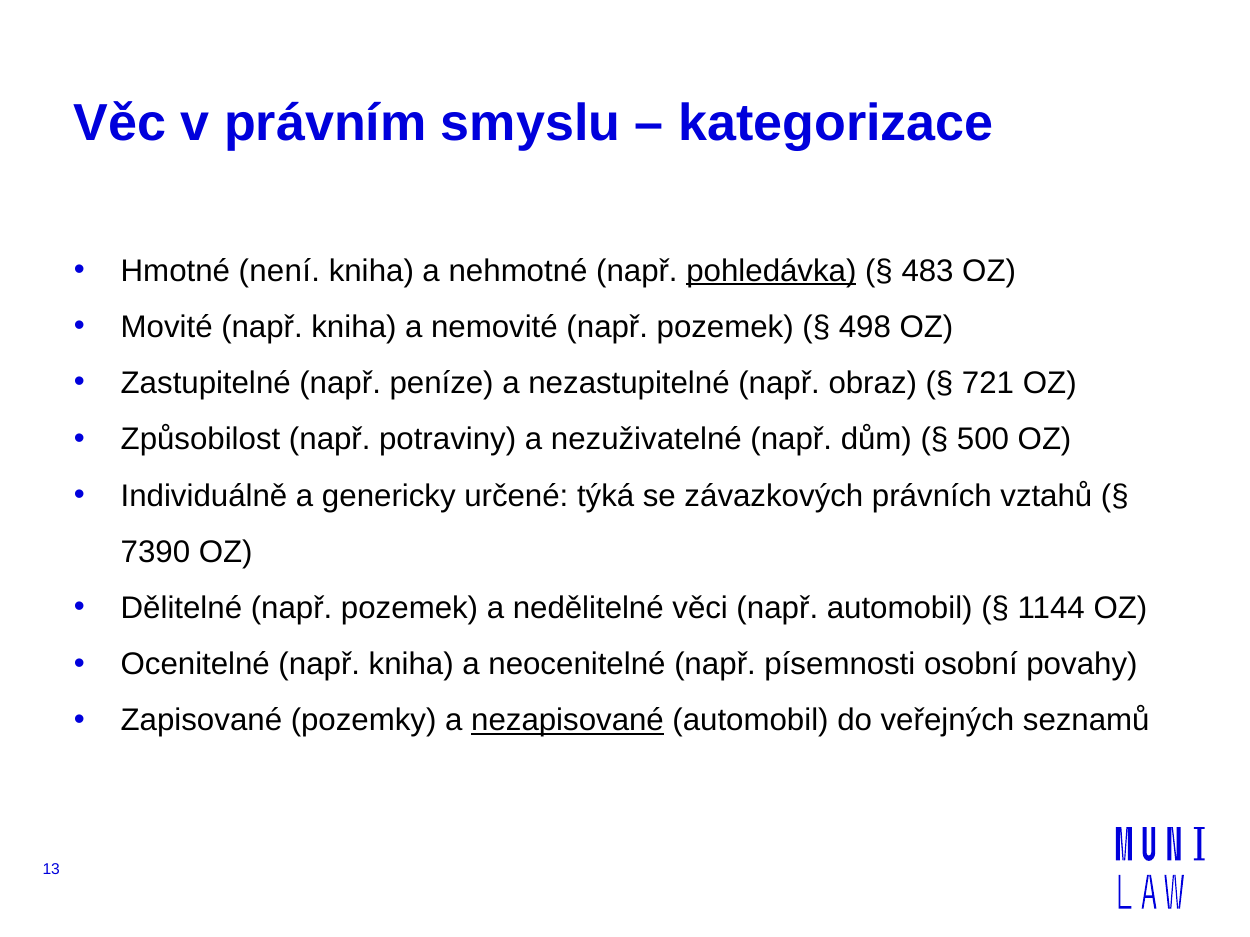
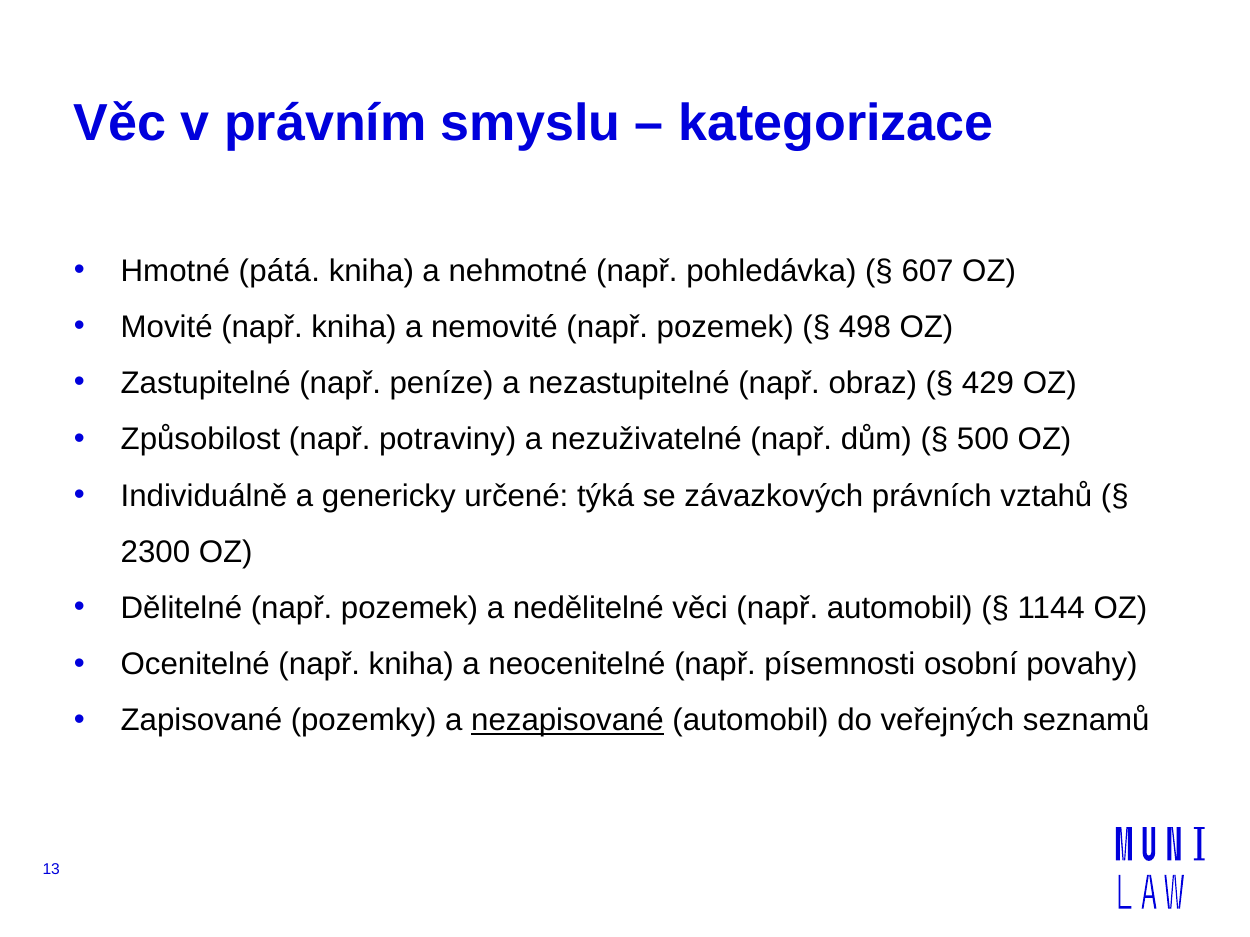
není: není -> pátá
pohledávka underline: present -> none
483: 483 -> 607
721: 721 -> 429
7390: 7390 -> 2300
